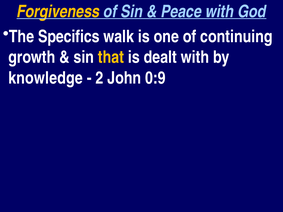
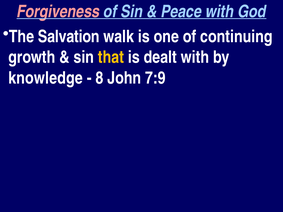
Forgiveness colour: yellow -> pink
Specifics: Specifics -> Salvation
2: 2 -> 8
0:9: 0:9 -> 7:9
